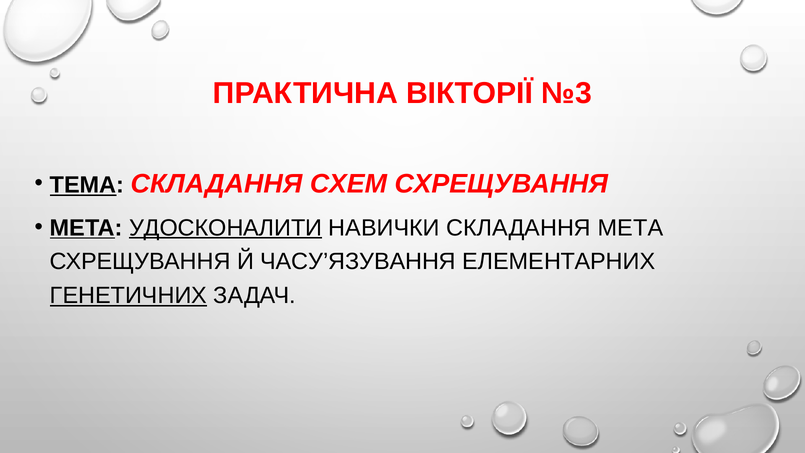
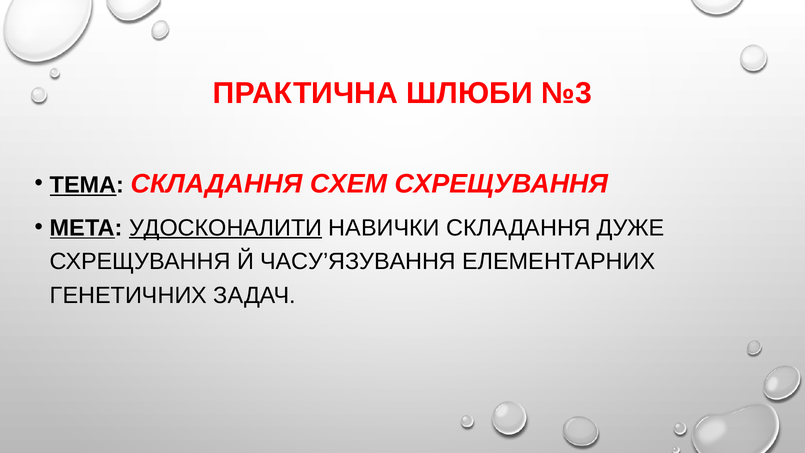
ВІКТОРІЇ: ВІКТОРІЇ -> ШЛЮБИ
СКЛАДАННЯ МЕТА: МЕТА -> ДУЖЕ
ГЕНЕТИЧНИХ underline: present -> none
